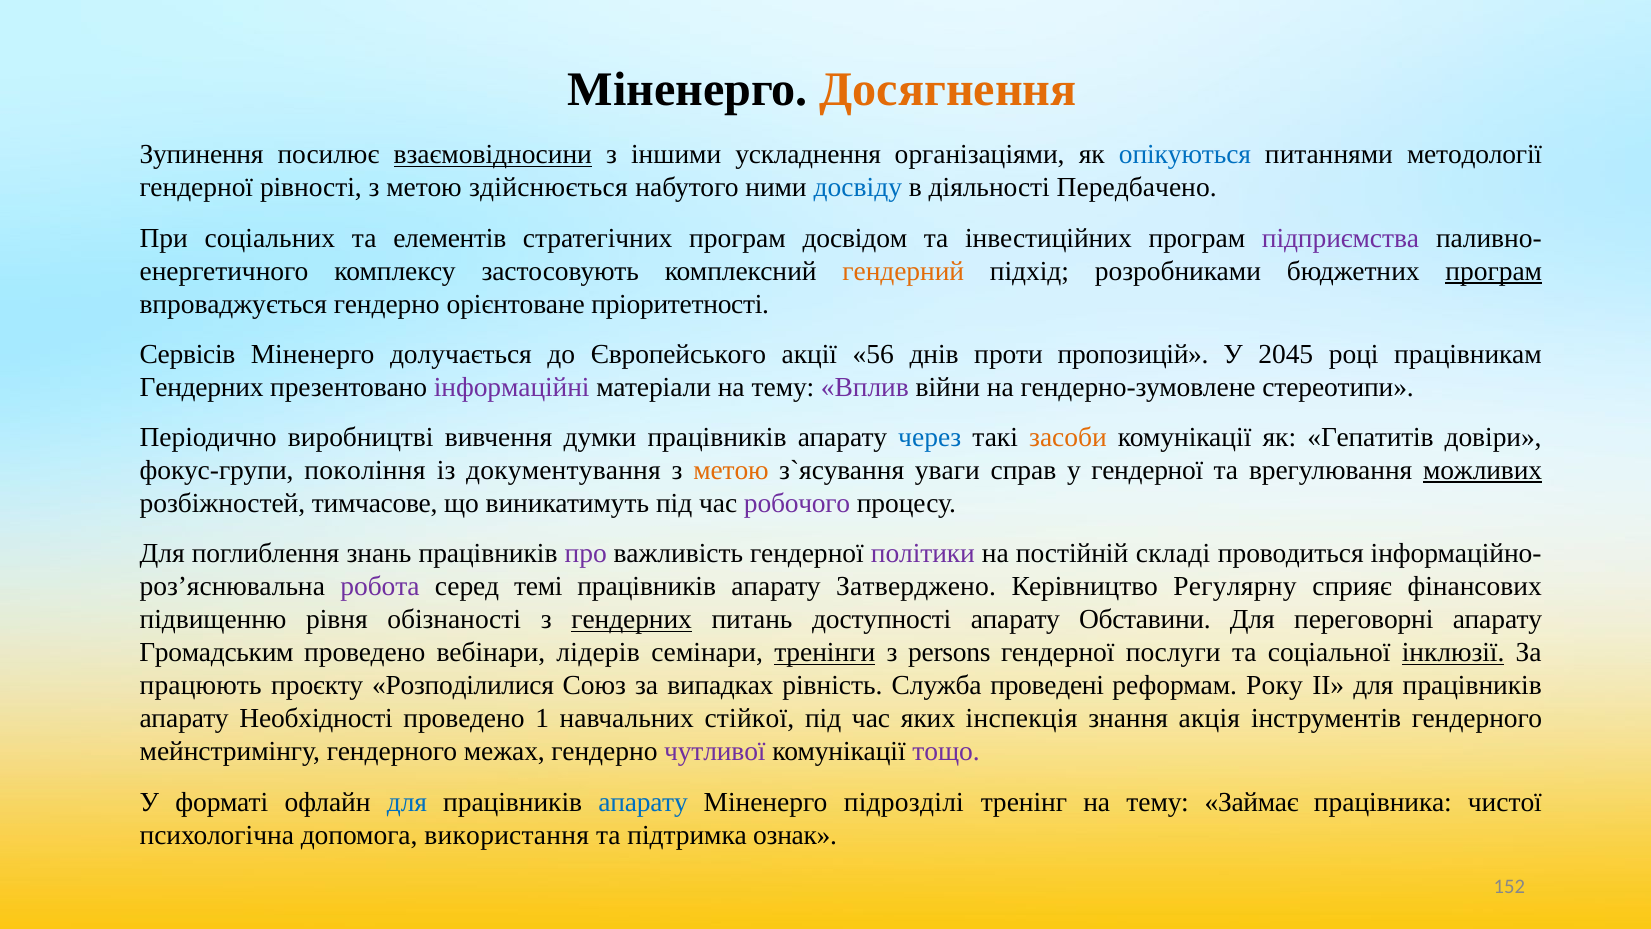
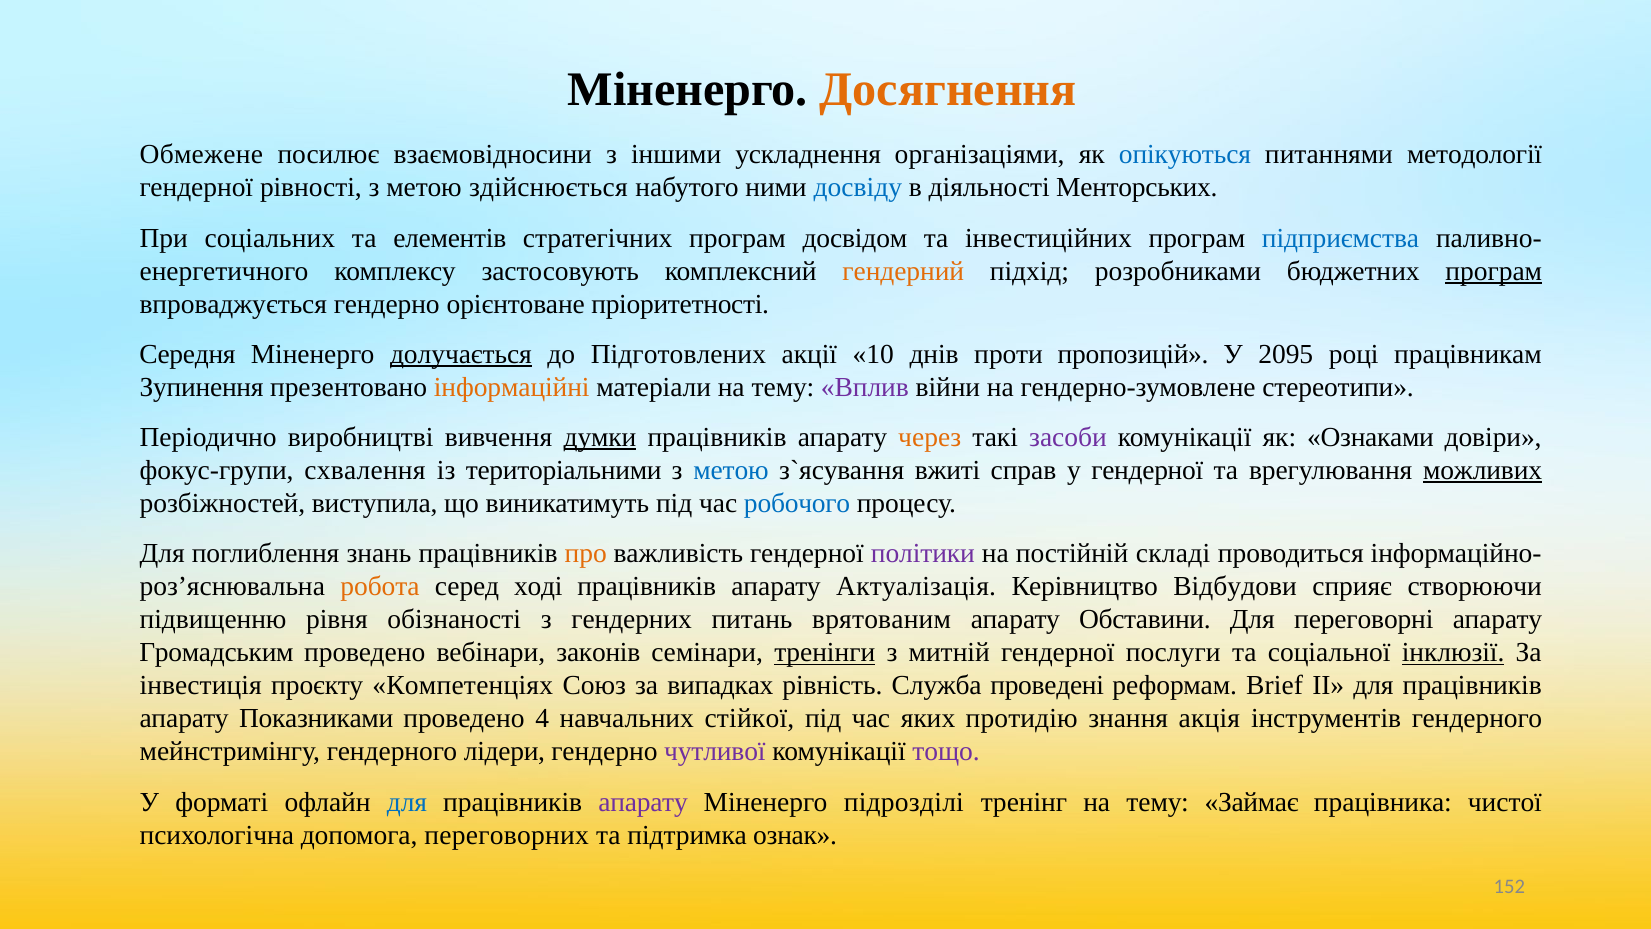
Зупинення: Зупинення -> Обмежене
взаємовідносини underline: present -> none
Передбачено: Передбачено -> Менторських
підприємства colour: purple -> blue
Сервісів: Сервісів -> Середня
долучається underline: none -> present
Європейського: Європейського -> Підготовлених
56: 56 -> 10
2045: 2045 -> 2095
Гендерних at (202, 387): Гендерних -> Зупинення
інформаційні colour: purple -> orange
думки underline: none -> present
через colour: blue -> orange
засоби colour: orange -> purple
Гепатитів: Гепатитів -> Ознаками
покоління: покоління -> схвалення
документування: документування -> територіальними
метою at (731, 470) colour: orange -> blue
уваги: уваги -> вжиті
тимчасове: тимчасове -> виступила
робочого colour: purple -> blue
про colour: purple -> orange
робота colour: purple -> orange
темі: темі -> ході
Затверджено: Затверджено -> Актуалізація
Регулярну: Регулярну -> Відбудови
фінансових: фінансових -> створюючи
гендерних at (632, 620) underline: present -> none
доступності: доступності -> врятованим
лідерів: лідерів -> законів
persons: persons -> митній
працюють: працюють -> інвестиція
Розподілилися: Розподілилися -> Компетенціях
Року: Року -> Brief
Необхідності: Необхідності -> Показниками
1: 1 -> 4
інспекція: інспекція -> протидію
межах: межах -> лідери
апарату at (643, 802) colour: blue -> purple
використання: використання -> переговорних
